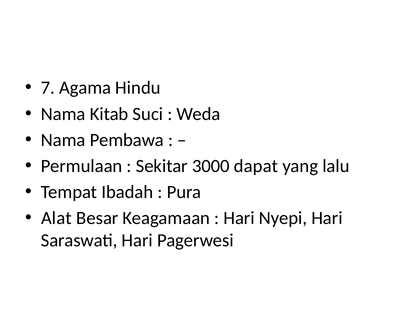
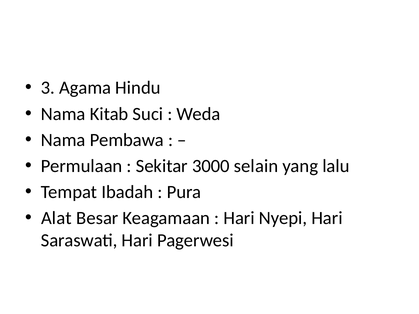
7: 7 -> 3
dapat: dapat -> selain
